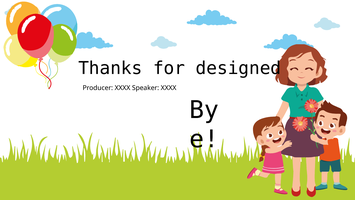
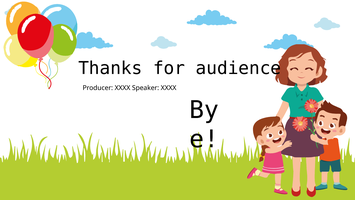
designed: designed -> audience
